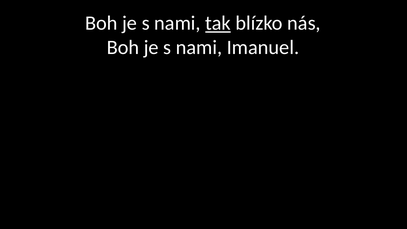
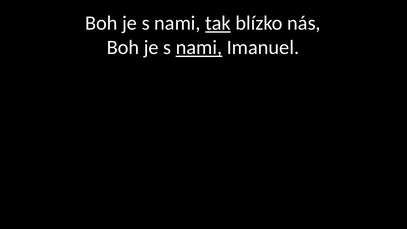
nami at (199, 48) underline: none -> present
